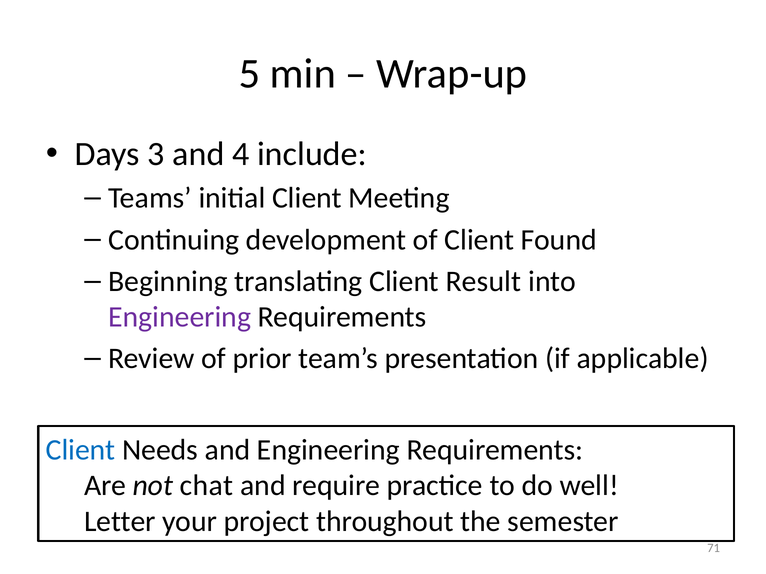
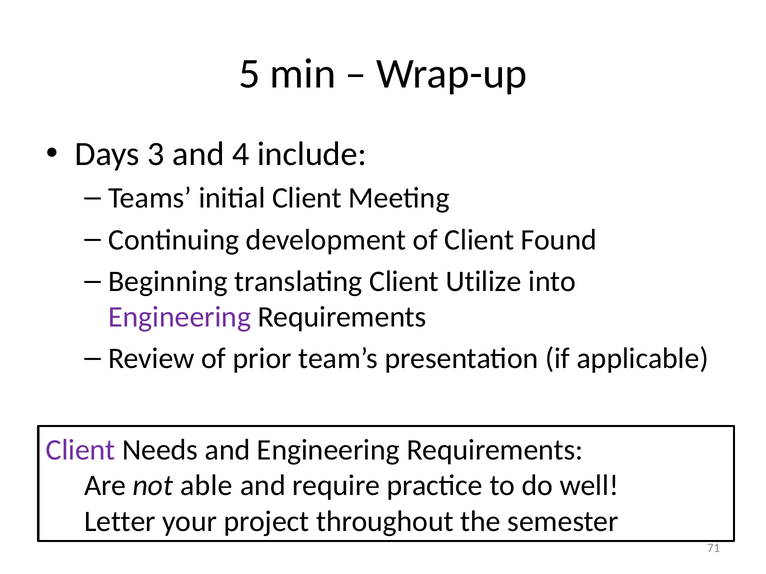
Result: Result -> Utilize
Client at (81, 450) colour: blue -> purple
chat: chat -> able
